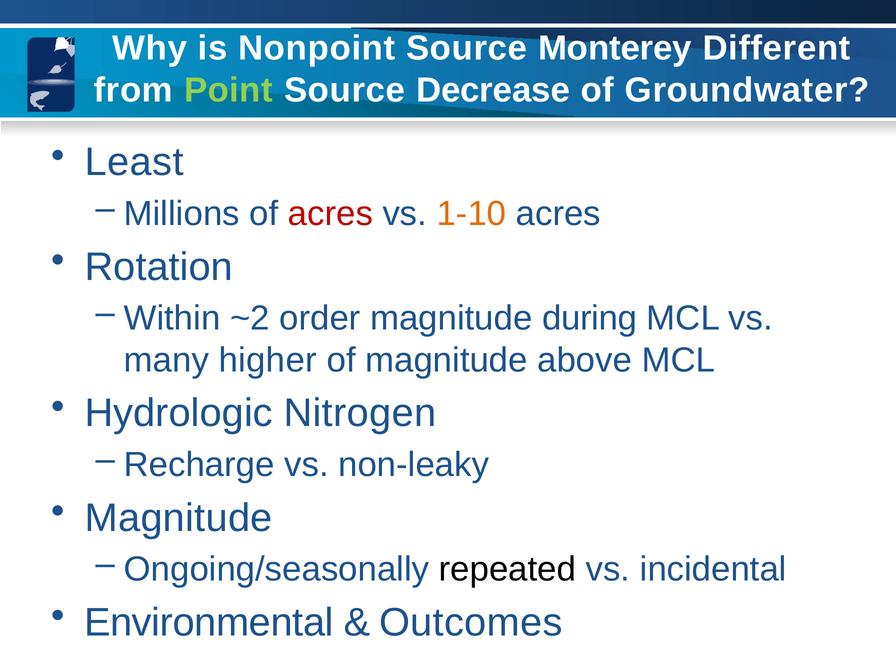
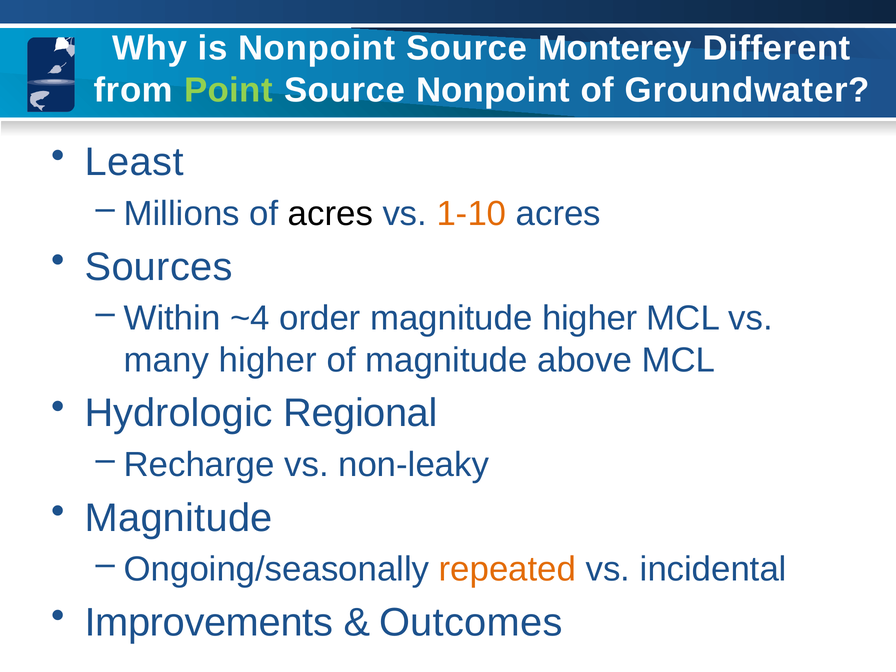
Source Decrease: Decrease -> Nonpoint
acres at (330, 214) colour: red -> black
Rotation: Rotation -> Sources
~2: ~2 -> ~4
magnitude during: during -> higher
Nitrogen: Nitrogen -> Regional
repeated colour: black -> orange
Environmental: Environmental -> Improvements
